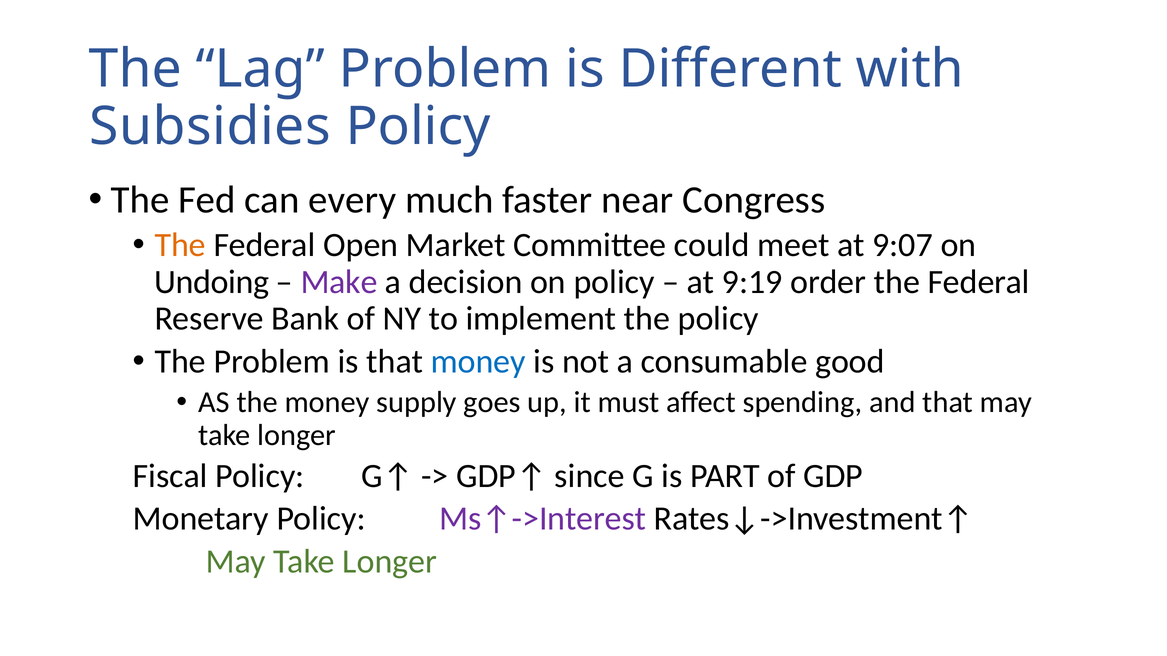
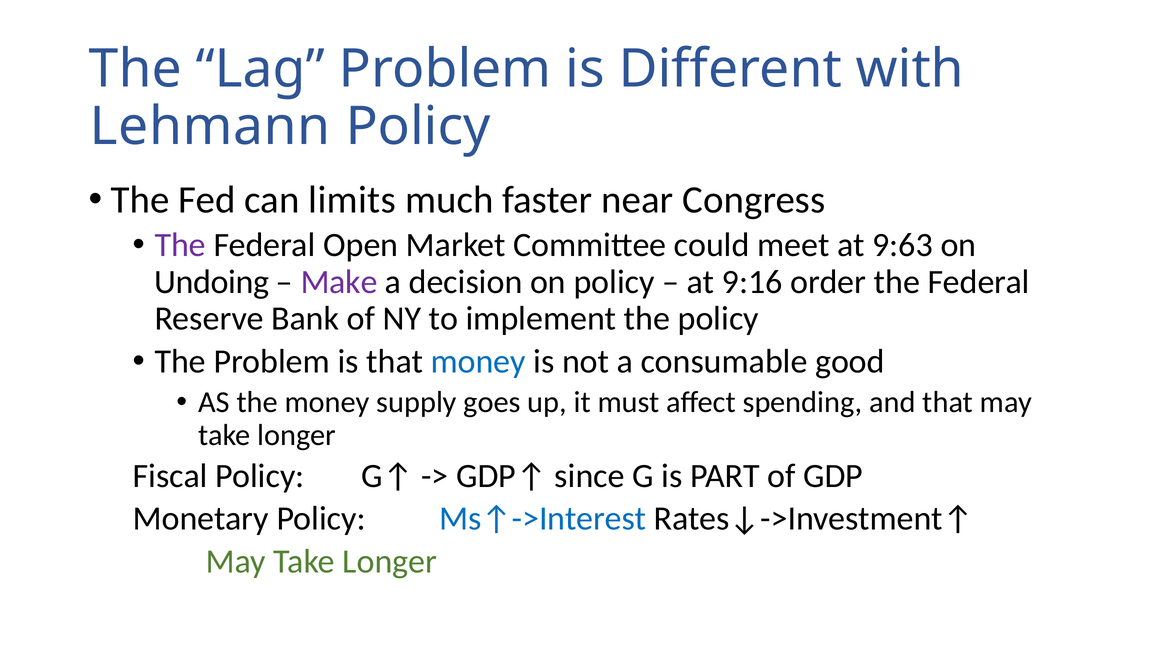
Subsidies: Subsidies -> Lehmann
every: every -> limits
The at (180, 245) colour: orange -> purple
9:07: 9:07 -> 9:63
9:19: 9:19 -> 9:16
Ms↑->Interest colour: purple -> blue
